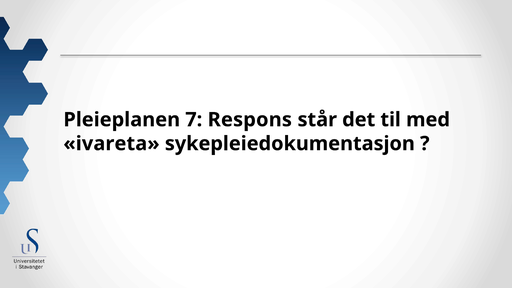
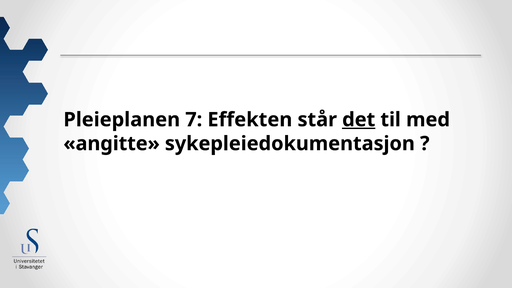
Respons: Respons -> Effekten
det underline: none -> present
ivareta: ivareta -> angitte
